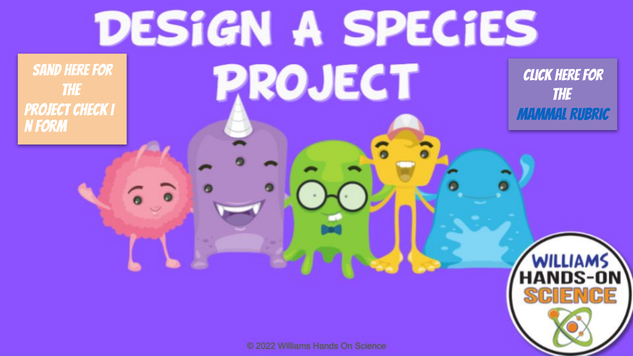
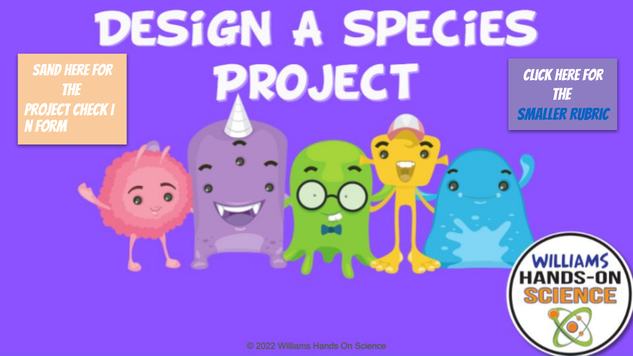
Mammal: Mammal -> Smaller
